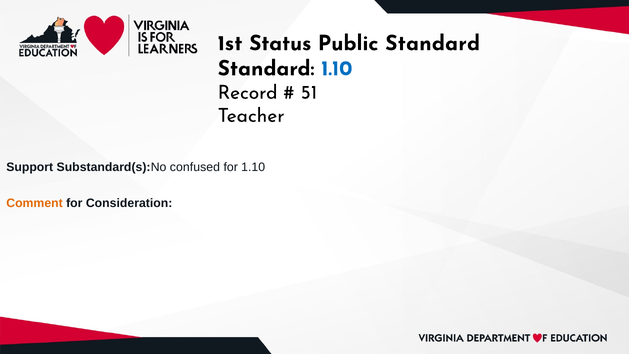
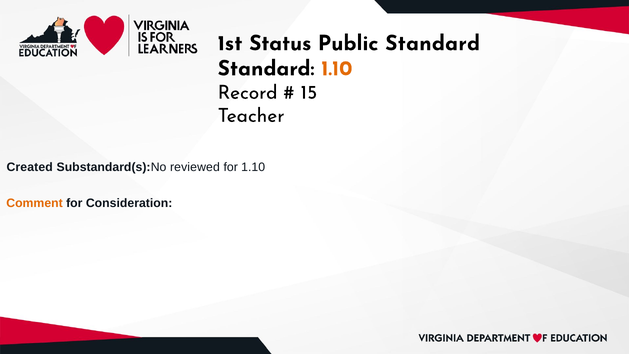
1.10 at (337, 68) colour: blue -> orange
51: 51 -> 15
Support: Support -> Created
confused: confused -> reviewed
